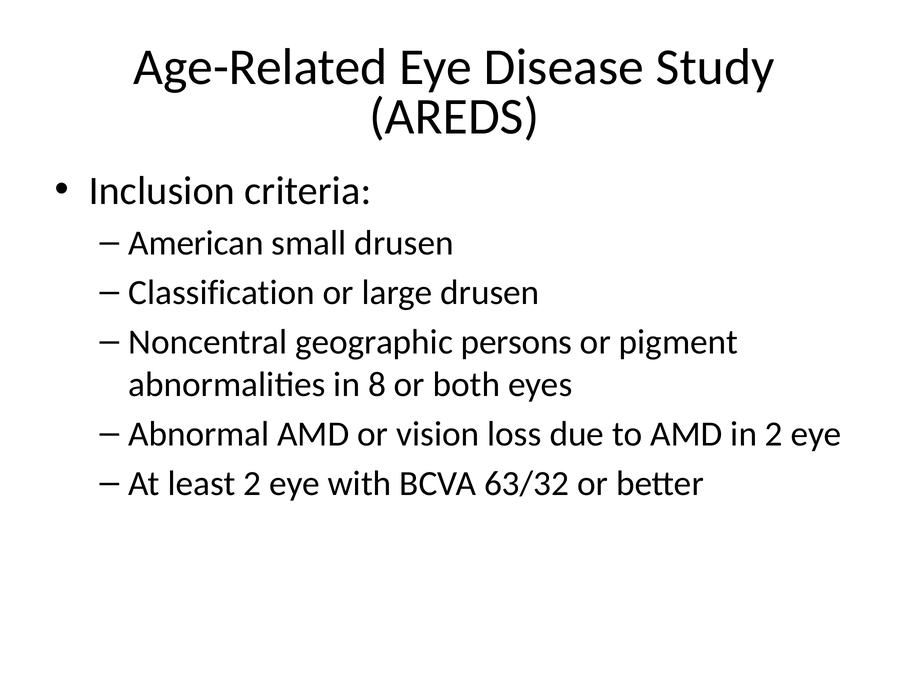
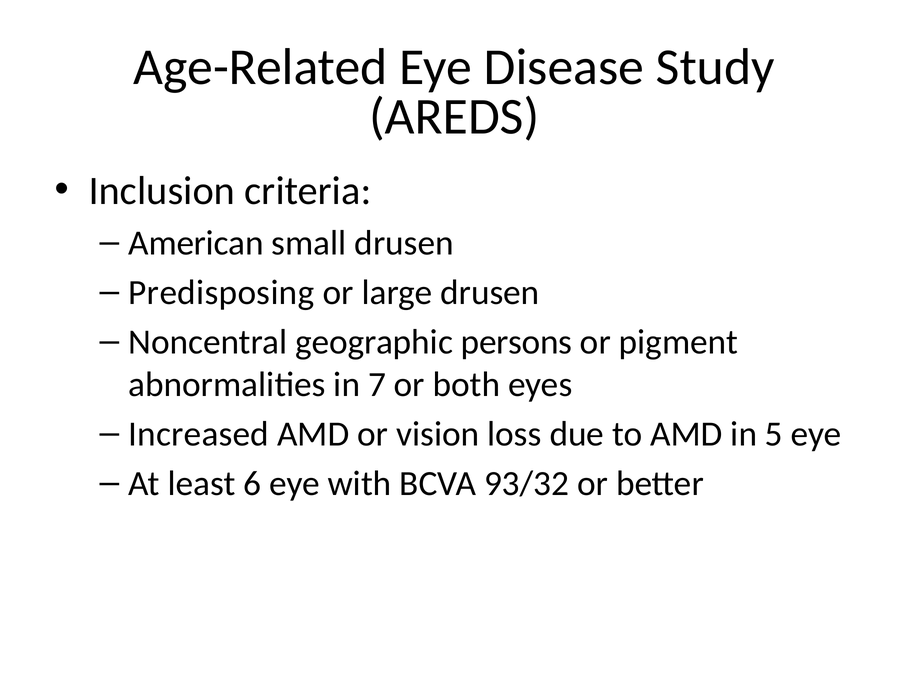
Classification: Classification -> Predisposing
8: 8 -> 7
Abnormal: Abnormal -> Increased
in 2: 2 -> 5
least 2: 2 -> 6
63/32: 63/32 -> 93/32
